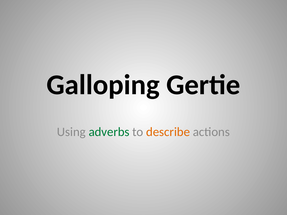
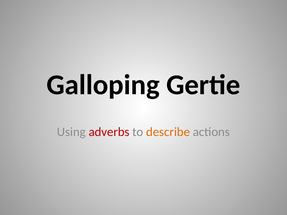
adverbs colour: green -> red
